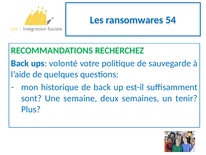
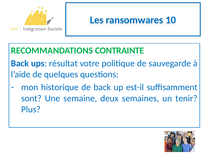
54: 54 -> 10
RECHERCHEZ: RECHERCHEZ -> CONTRAINTE
volonté: volonté -> résultat
